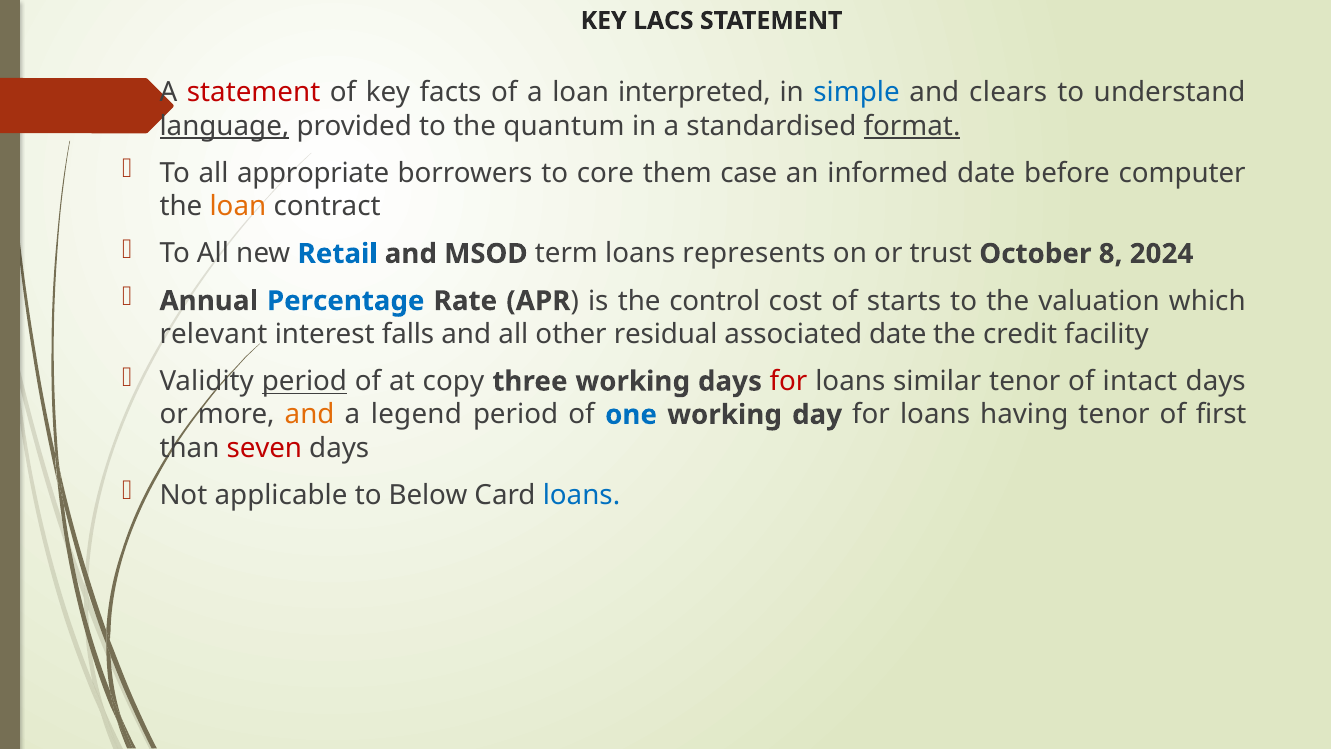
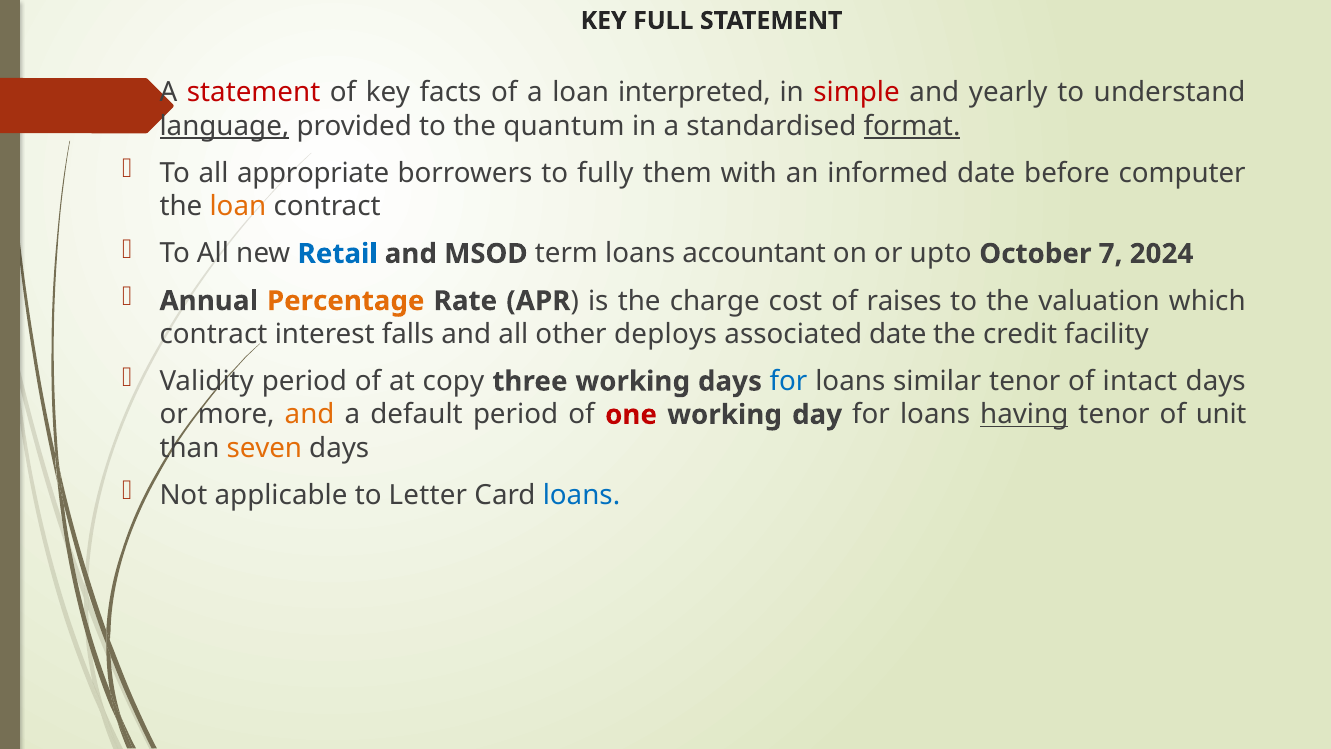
LACS: LACS -> FULL
simple colour: blue -> red
clears: clears -> yearly
core: core -> fully
case: case -> with
represents: represents -> accountant
trust: trust -> upto
8: 8 -> 7
Percentage colour: blue -> orange
control: control -> charge
starts: starts -> raises
relevant at (213, 334): relevant -> contract
residual: residual -> deploys
period at (304, 381) underline: present -> none
for at (789, 381) colour: red -> blue
legend: legend -> default
one colour: blue -> red
having underline: none -> present
first: first -> unit
seven colour: red -> orange
Below: Below -> Letter
